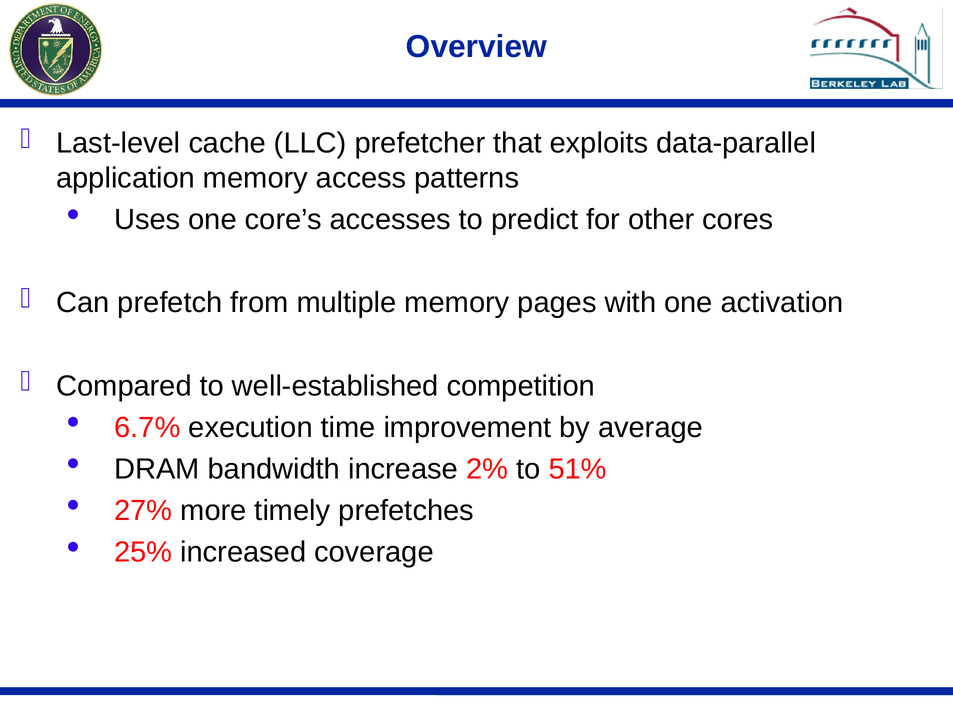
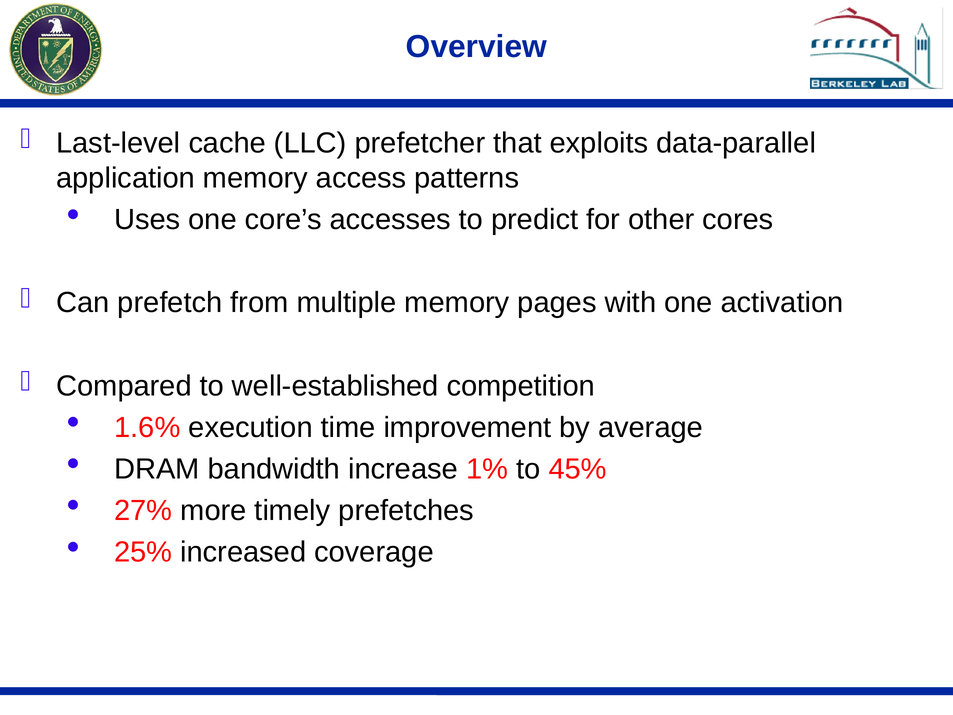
6.7%: 6.7% -> 1.6%
2%: 2% -> 1%
51%: 51% -> 45%
